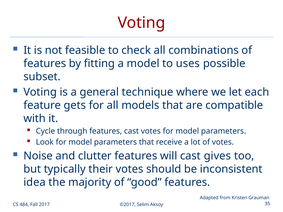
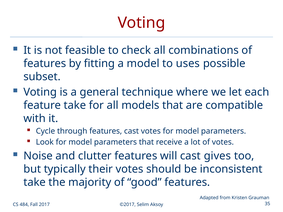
feature gets: gets -> take
idea at (35, 182): idea -> take
